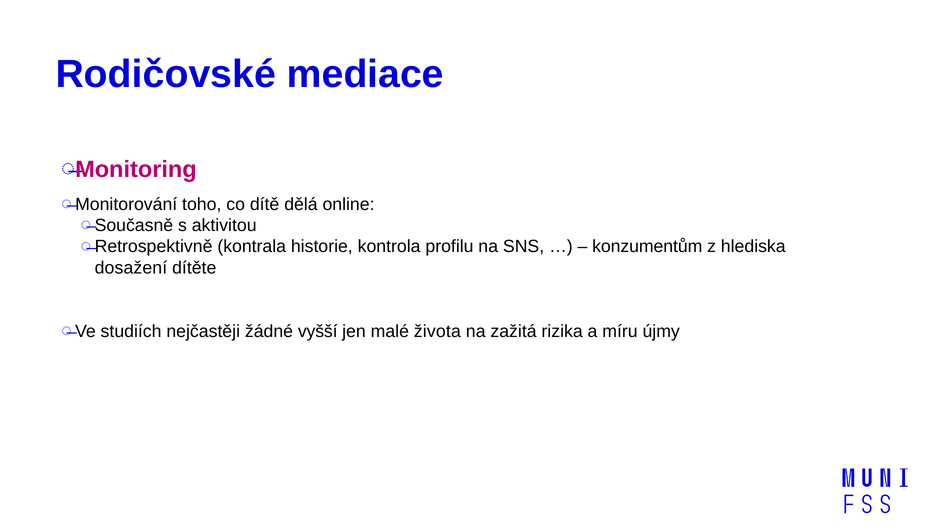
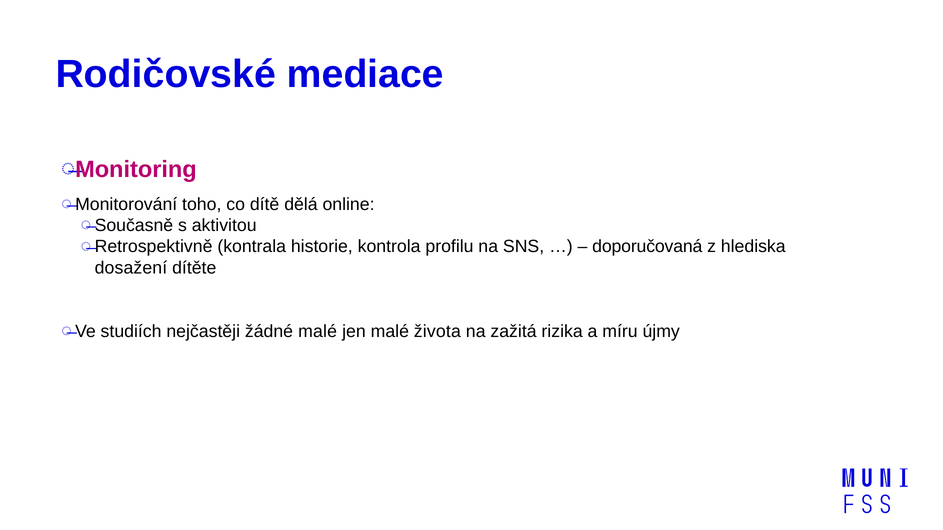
konzumentům: konzumentům -> doporučovaná
žádné vyšší: vyšší -> malé
